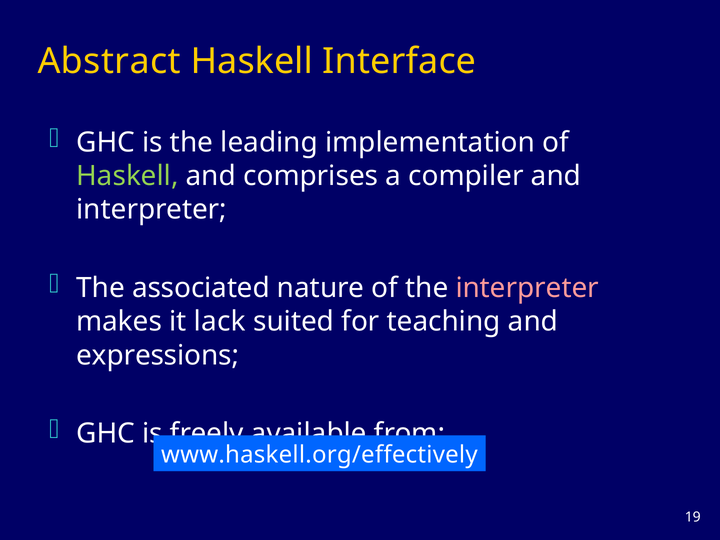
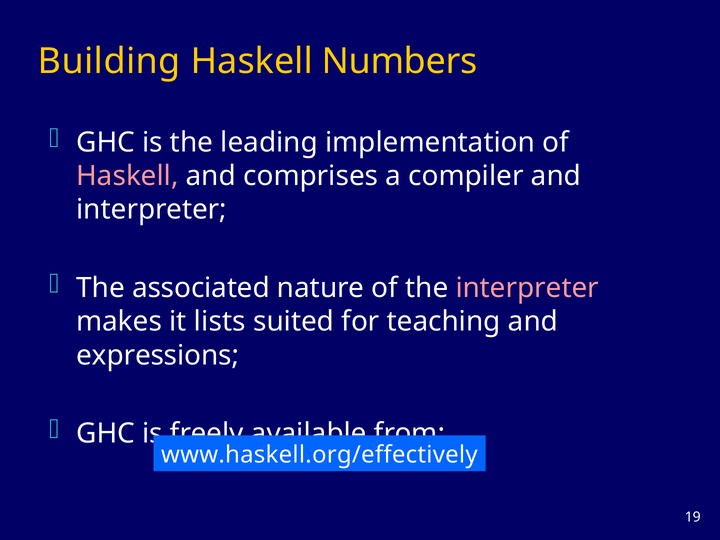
Abstract: Abstract -> Building
Interface: Interface -> Numbers
Haskell at (127, 176) colour: light green -> pink
lack: lack -> lists
